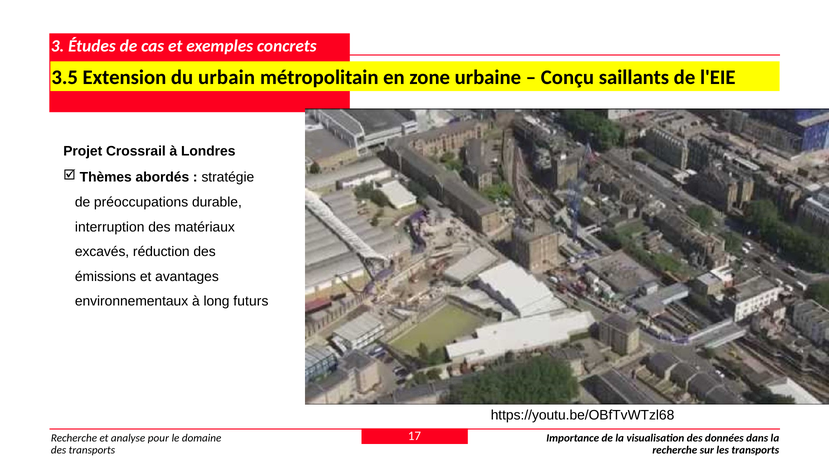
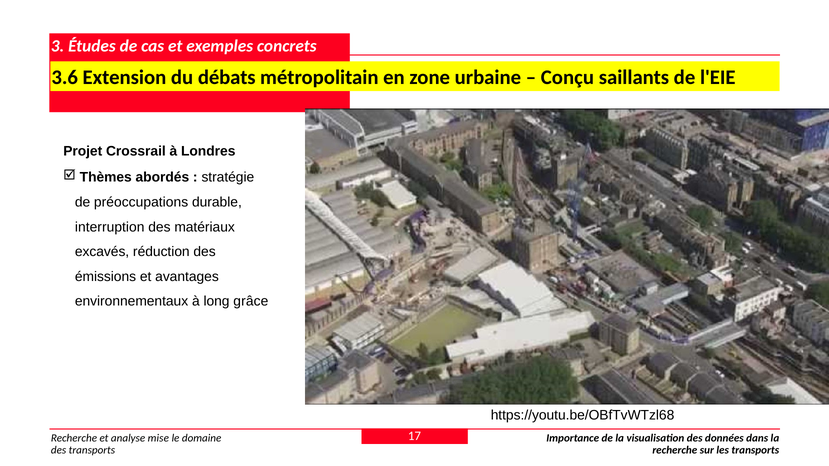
3.5: 3.5 -> 3.6
urbain: urbain -> débats
futurs: futurs -> grâce
pour: pour -> mise
